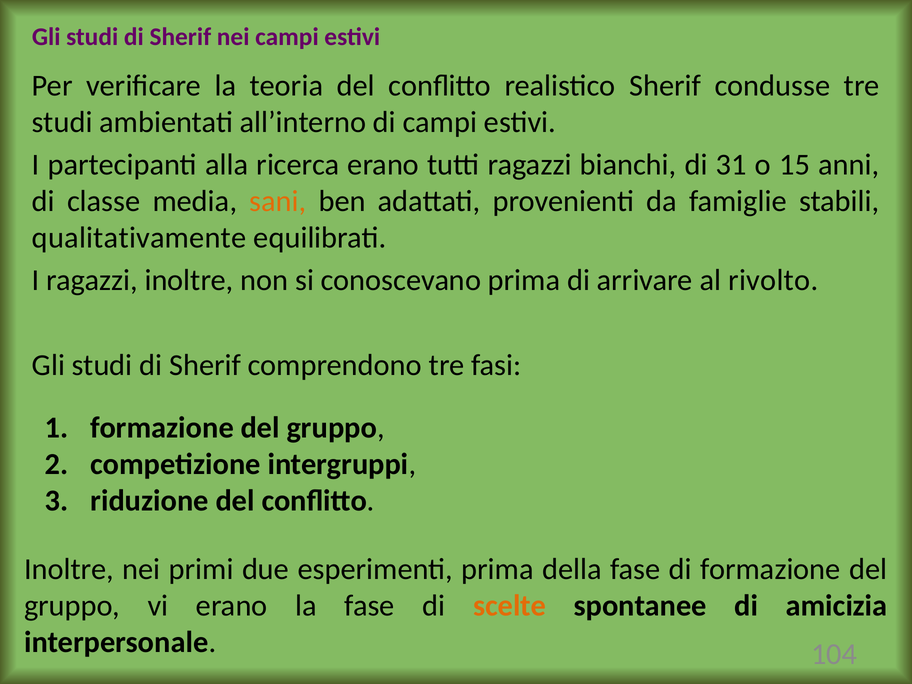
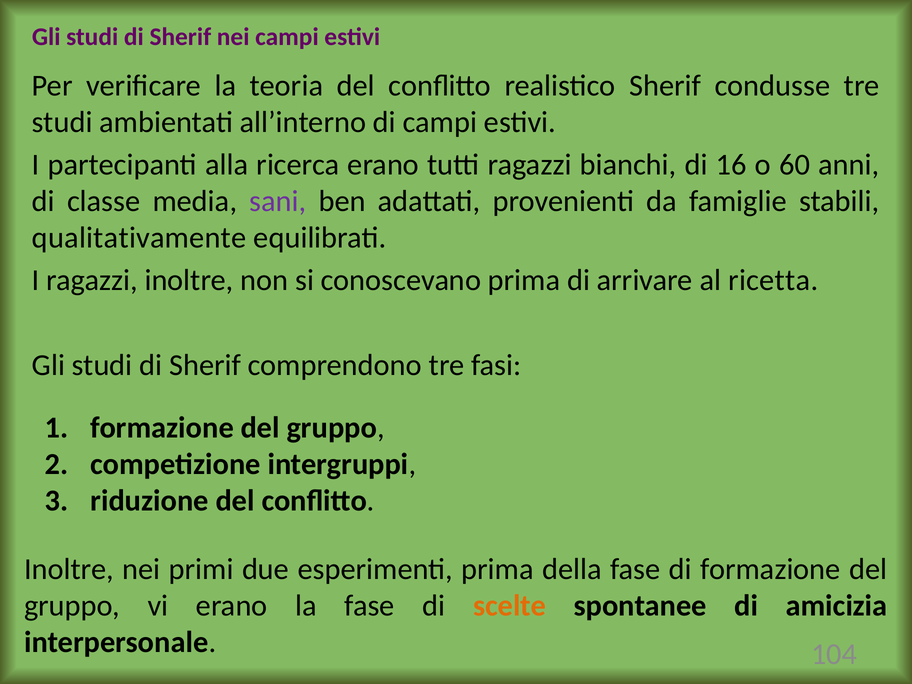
31: 31 -> 16
15: 15 -> 60
sani colour: orange -> purple
rivolto: rivolto -> ricetta
